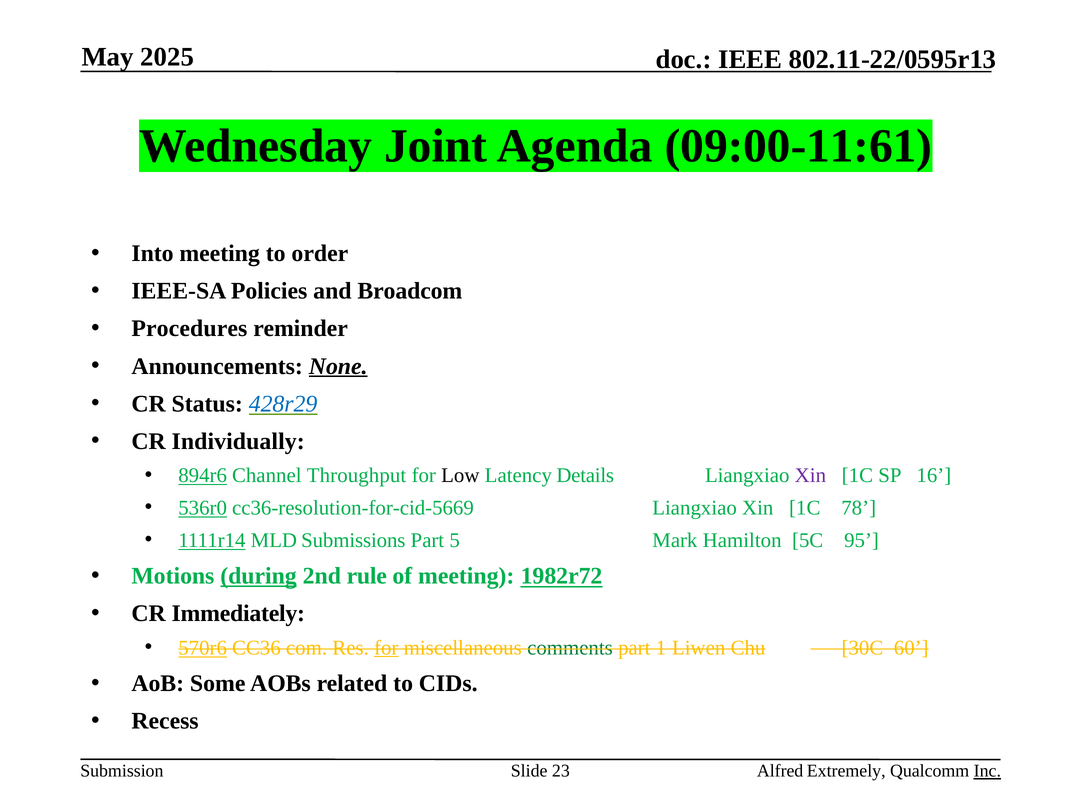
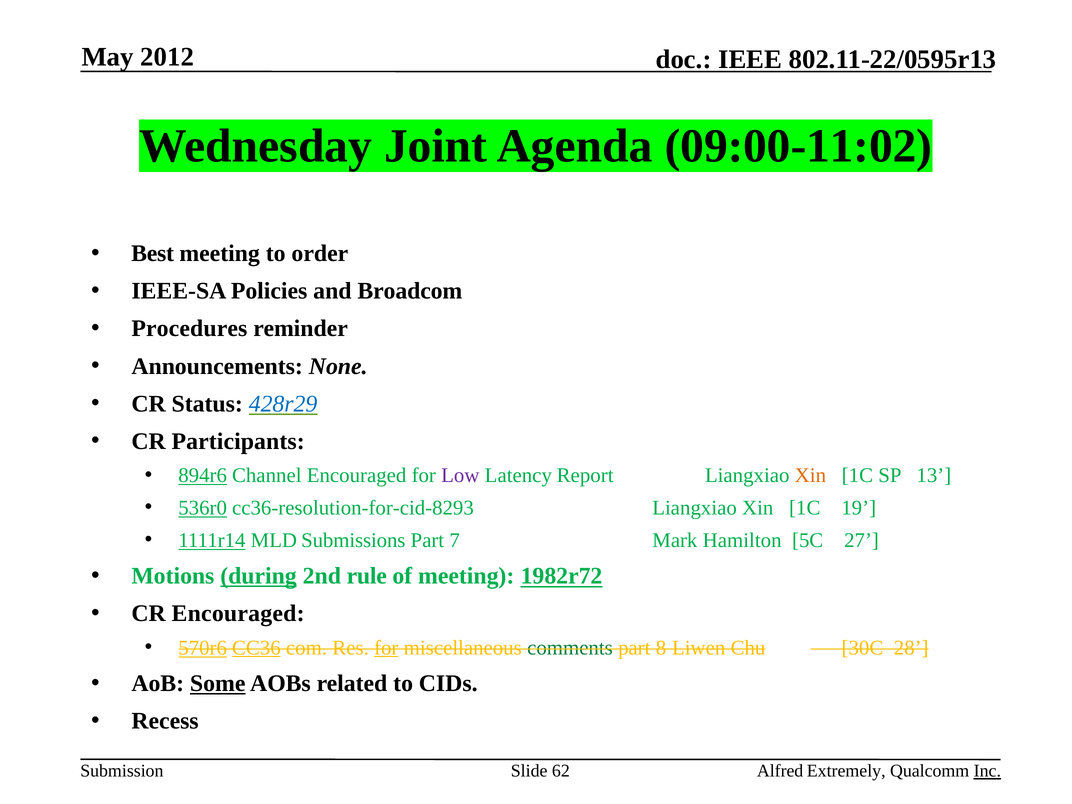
2025: 2025 -> 2012
09:00-11:61: 09:00-11:61 -> 09:00-11:02
Into: Into -> Best
None underline: present -> none
Individually: Individually -> Participants
Channel Throughput: Throughput -> Encouraged
Low colour: black -> purple
Details: Details -> Report
Xin at (810, 475) colour: purple -> orange
16: 16 -> 13
cc36-resolution-for-cid-5669: cc36-resolution-for-cid-5669 -> cc36-resolution-for-cid-8293
78: 78 -> 19
5: 5 -> 7
95: 95 -> 27
CR Immediately: Immediately -> Encouraged
CC36 underline: none -> present
1: 1 -> 8
60: 60 -> 28
Some underline: none -> present
23: 23 -> 62
